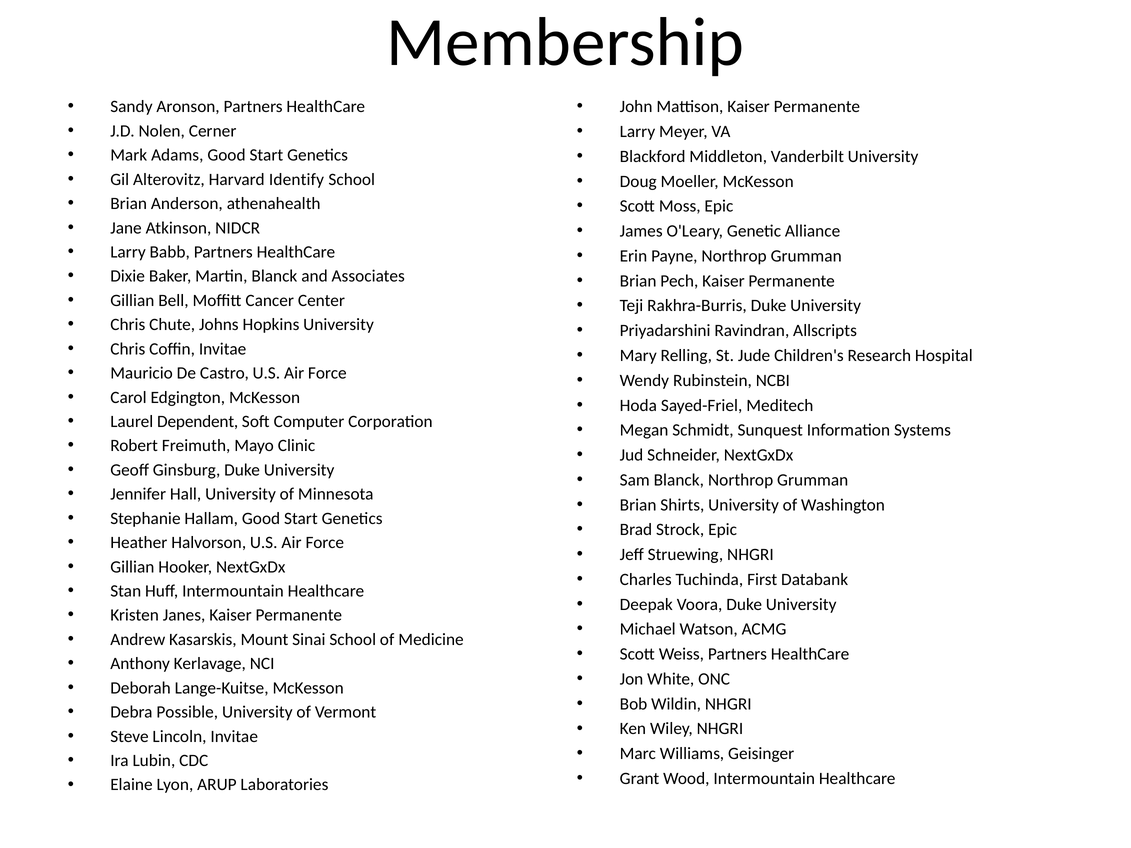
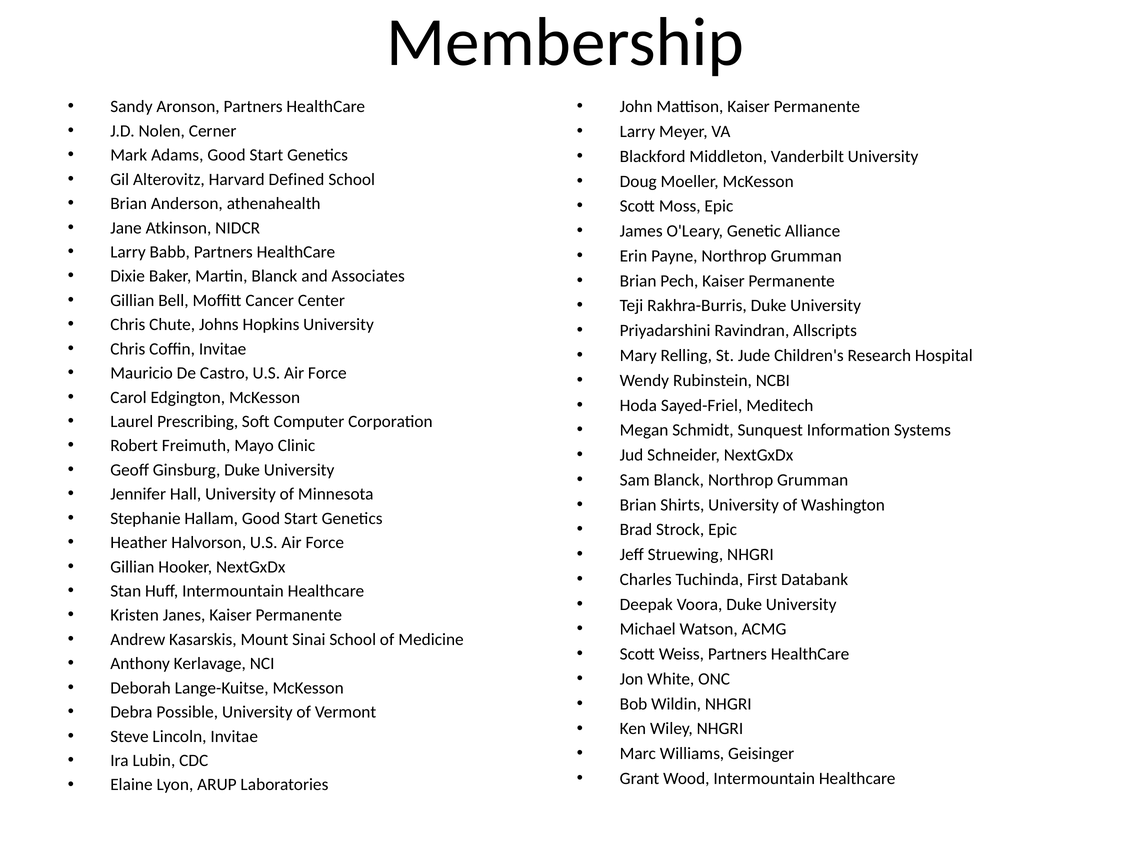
Identify: Identify -> Defined
Dependent: Dependent -> Prescribing
